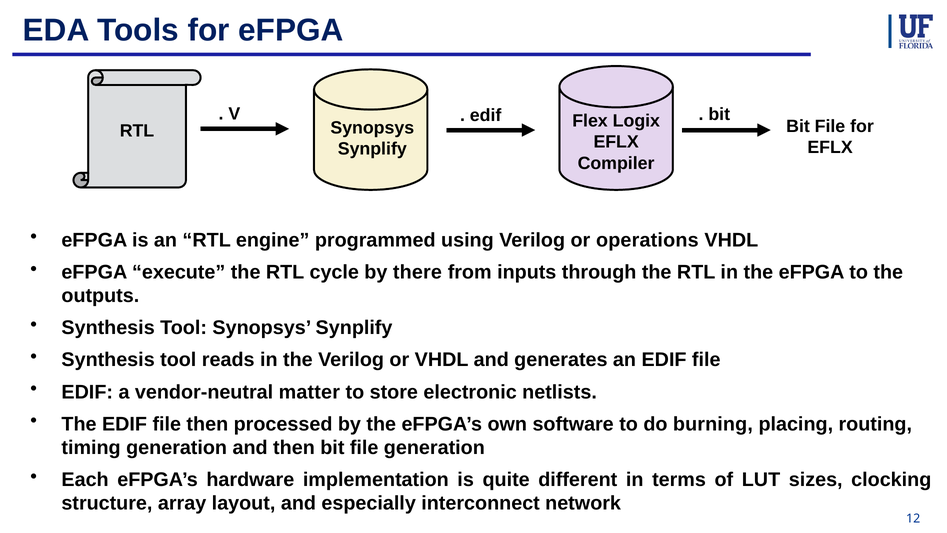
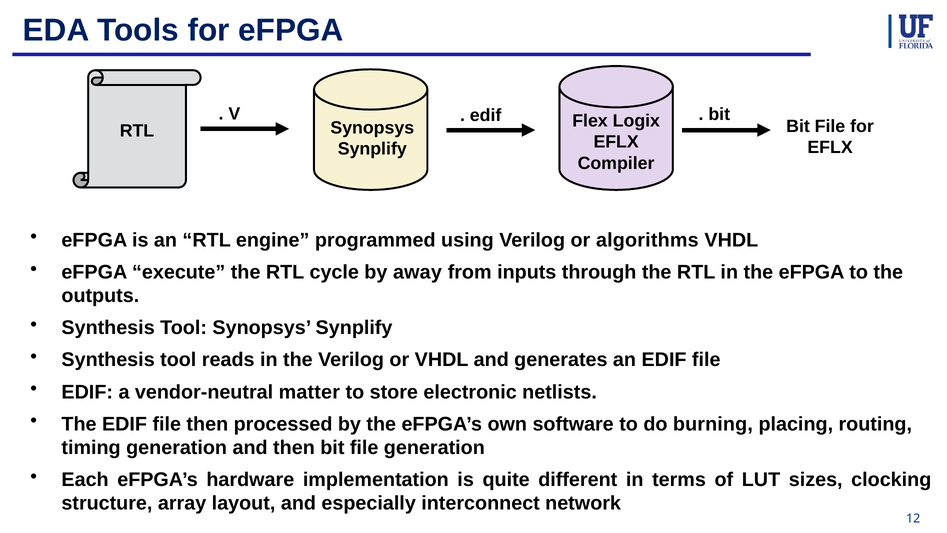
operations: operations -> algorithms
there: there -> away
